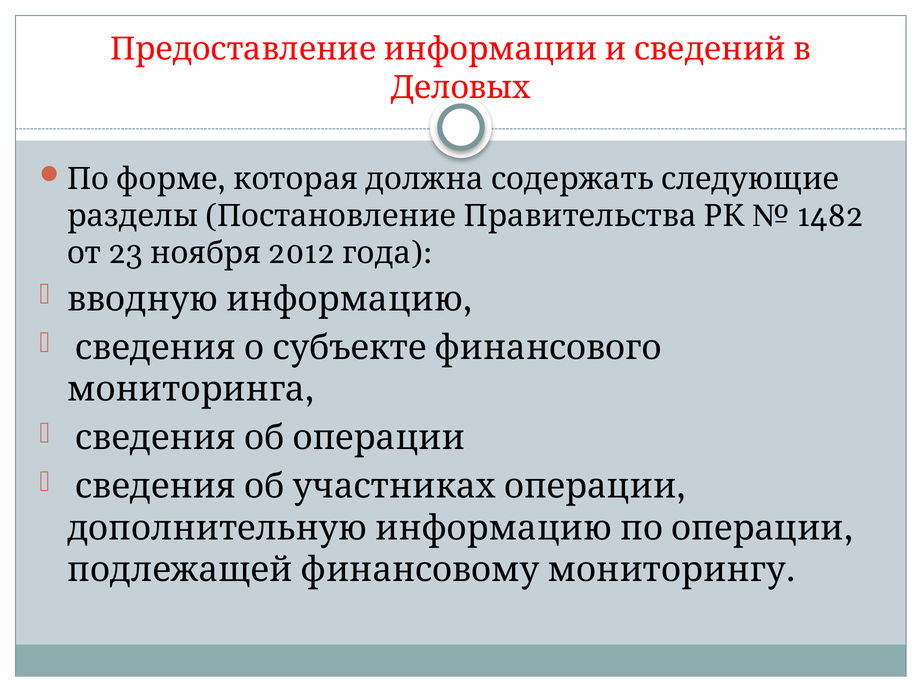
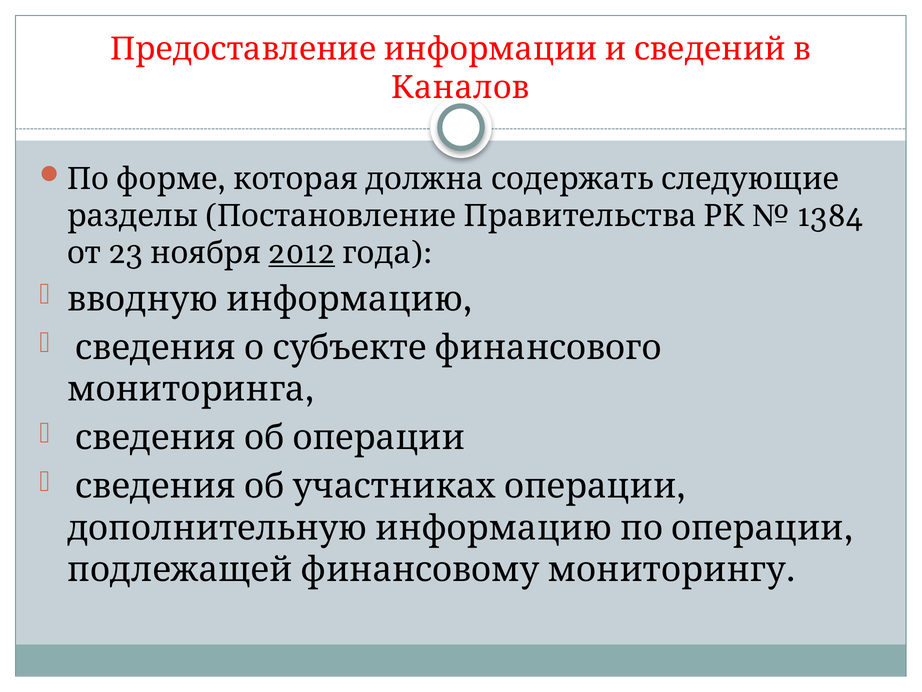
Деловых: Деловых -> Каналов
1482: 1482 -> 1384
2012 underline: none -> present
